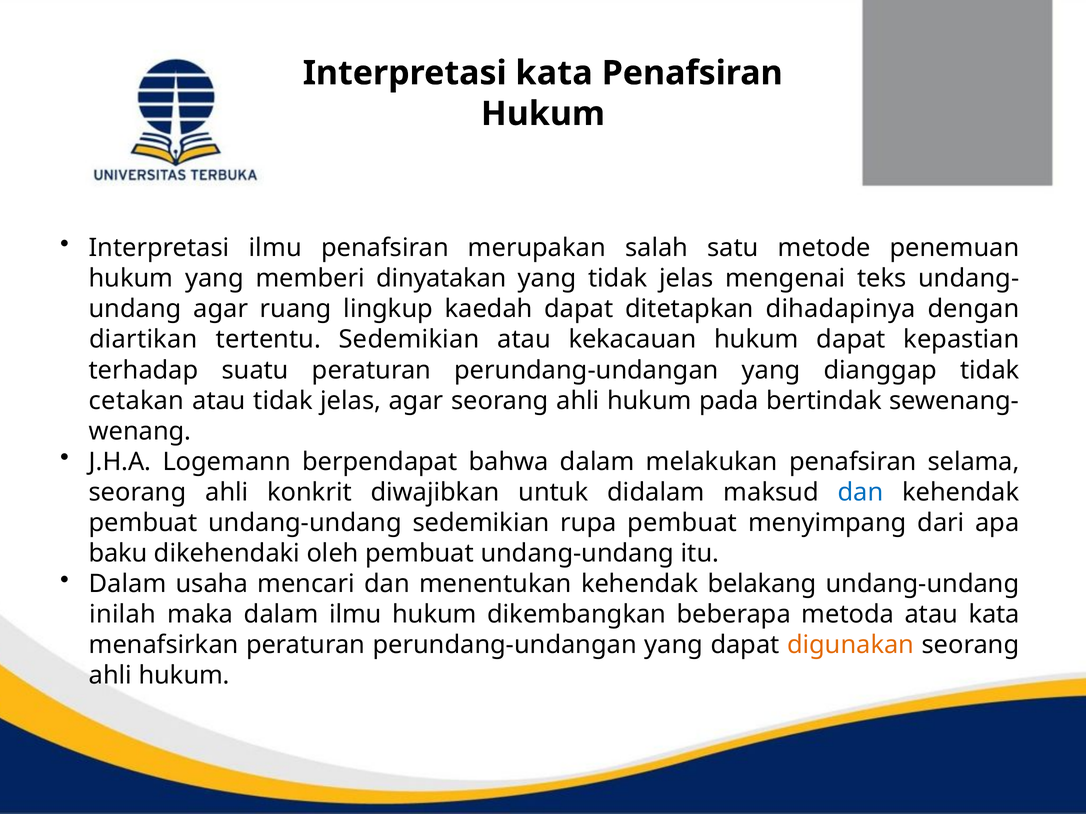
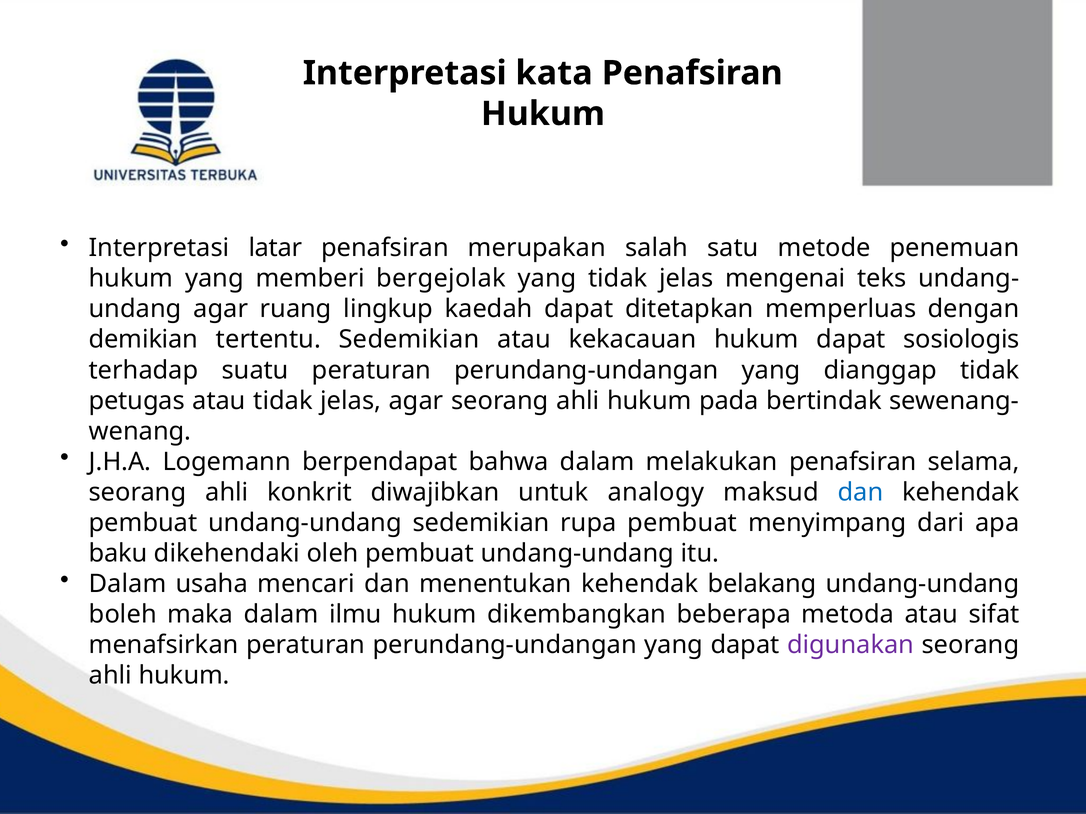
Interpretasi ilmu: ilmu -> latar
dinyatakan: dinyatakan -> bergejolak
dihadapinya: dihadapinya -> memperluas
diartikan: diartikan -> demikian
kepastian: kepastian -> sosiologis
cetakan: cetakan -> petugas
didalam: didalam -> analogy
inilah: inilah -> boleh
atau kata: kata -> sifat
digunakan colour: orange -> purple
